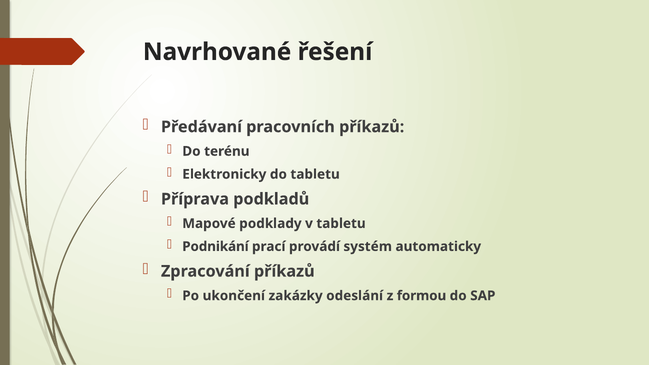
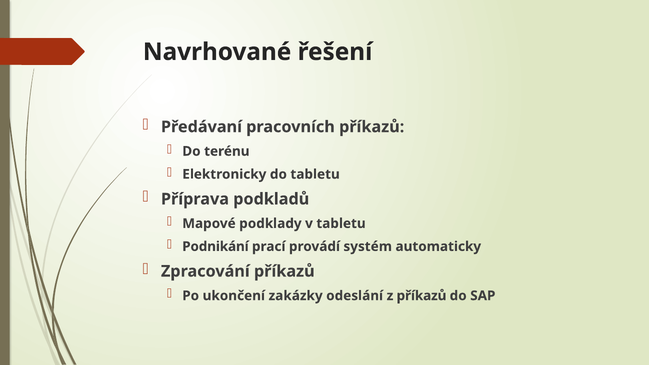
z formou: formou -> příkazů
